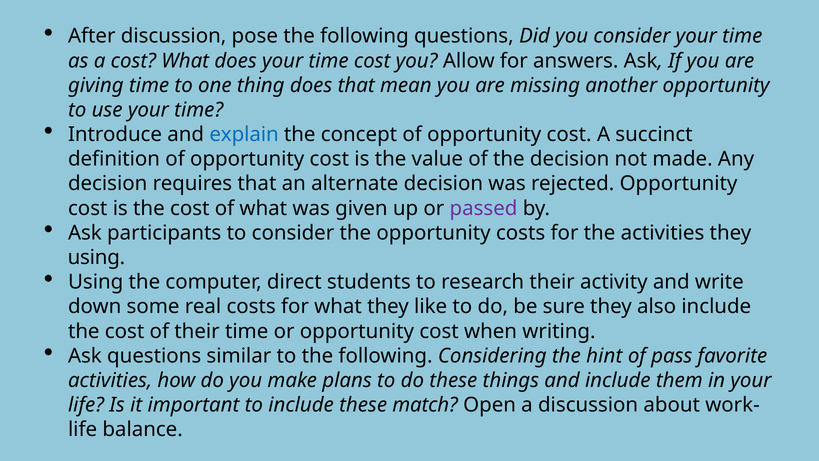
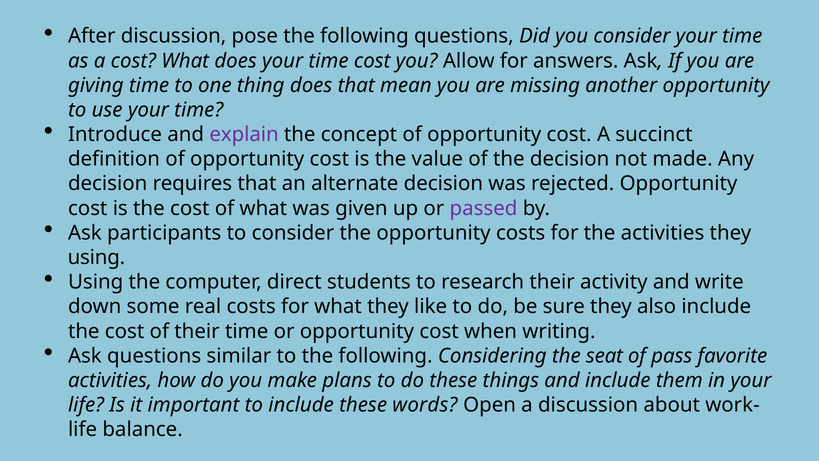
explain colour: blue -> purple
hint: hint -> seat
match: match -> words
